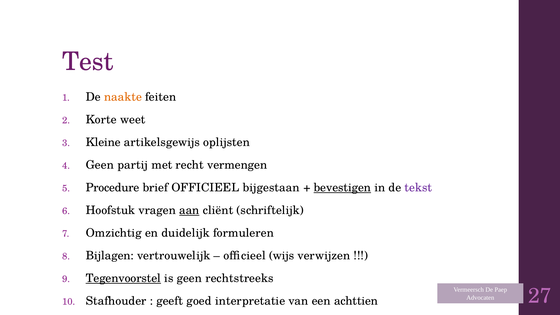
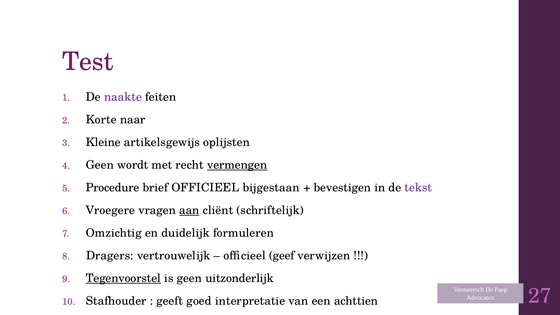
naakte colour: orange -> purple
weet: weet -> naar
partij: partij -> wordt
vermengen underline: none -> present
bevestigen underline: present -> none
Hoofstuk: Hoofstuk -> Vroegere
Bijlagen: Bijlagen -> Dragers
wijs: wijs -> geef
rechtstreeks: rechtstreeks -> uitzonderlijk
